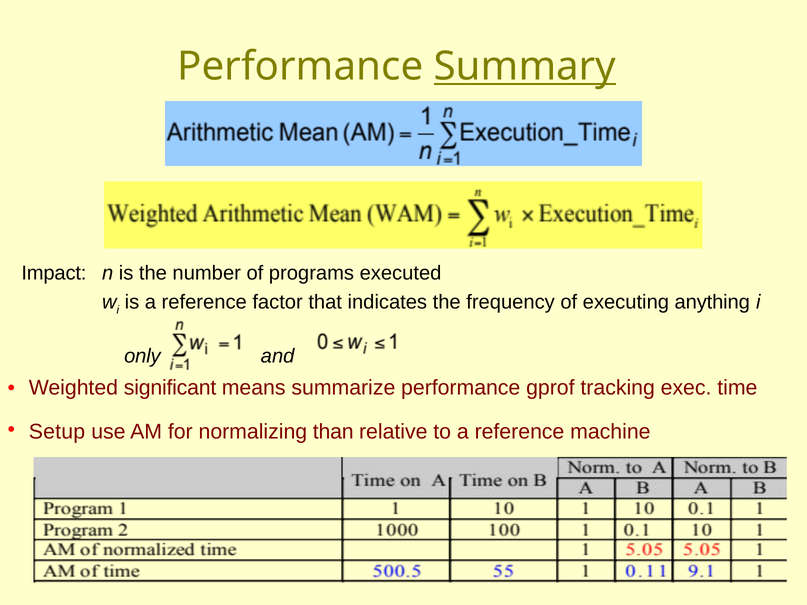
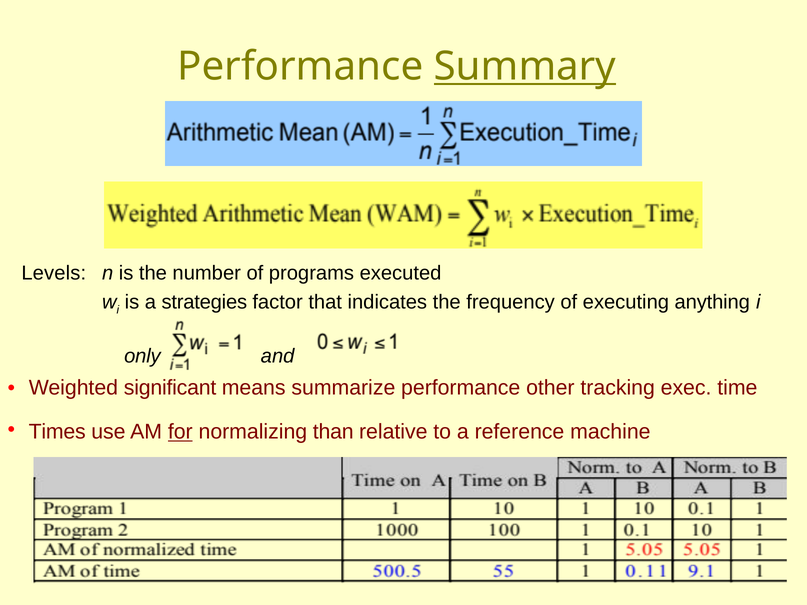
Impact: Impact -> Levels
is a reference: reference -> strategies
gprof: gprof -> other
Setup: Setup -> Times
for underline: none -> present
